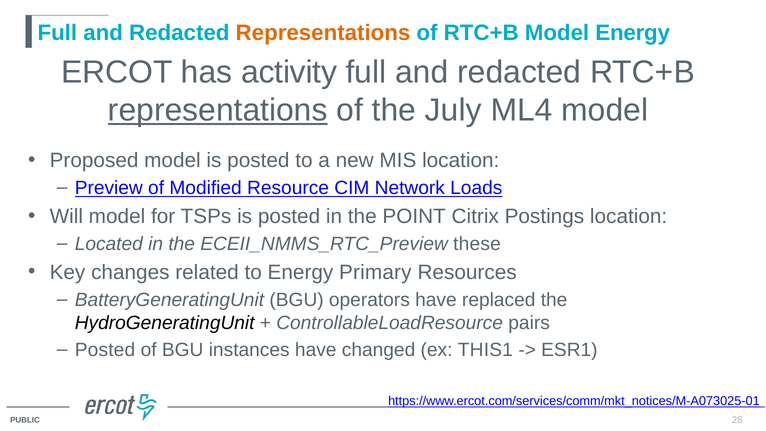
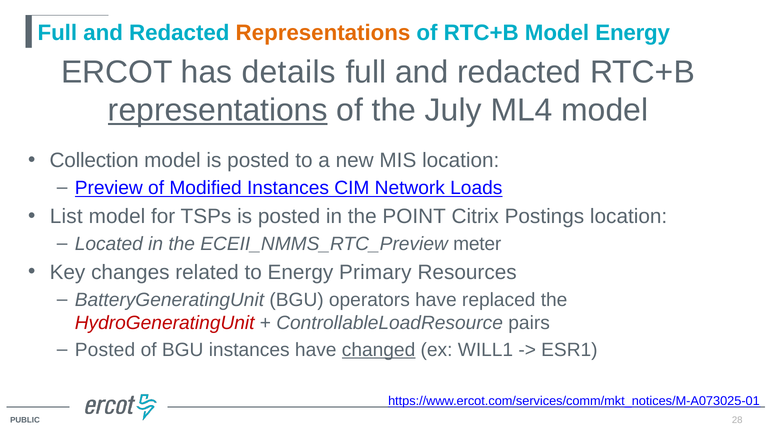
activity: activity -> details
Proposed: Proposed -> Collection
Modified Resource: Resource -> Instances
Will: Will -> List
these: these -> meter
HydroGeneratingUnit colour: black -> red
changed underline: none -> present
THIS1: THIS1 -> WILL1
